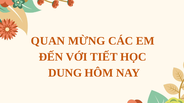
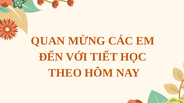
DUNG: DUNG -> THEO
